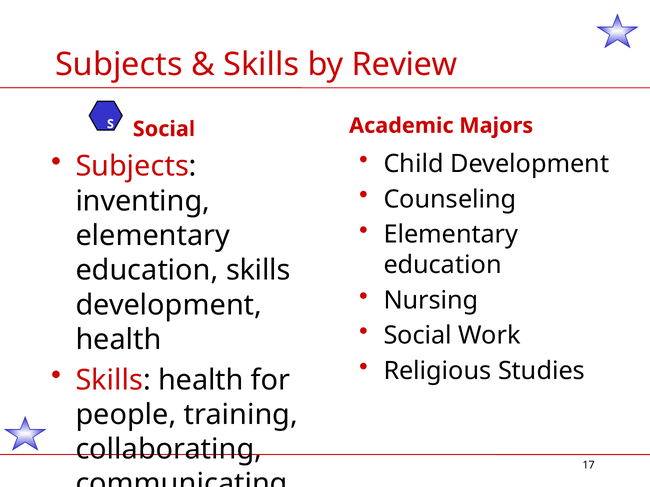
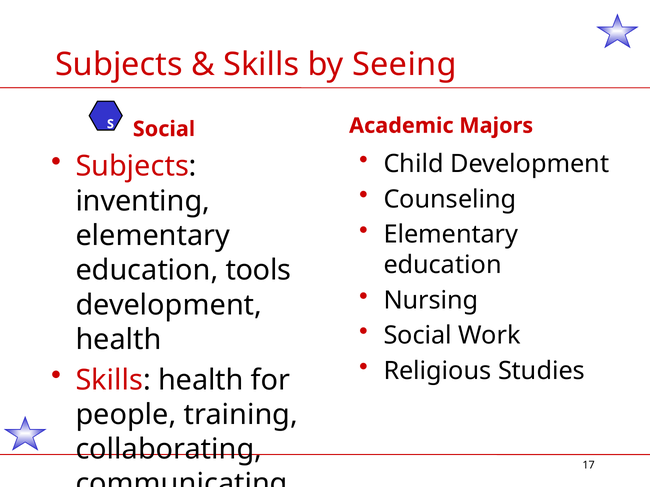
Review: Review -> Seeing
education skills: skills -> tools
